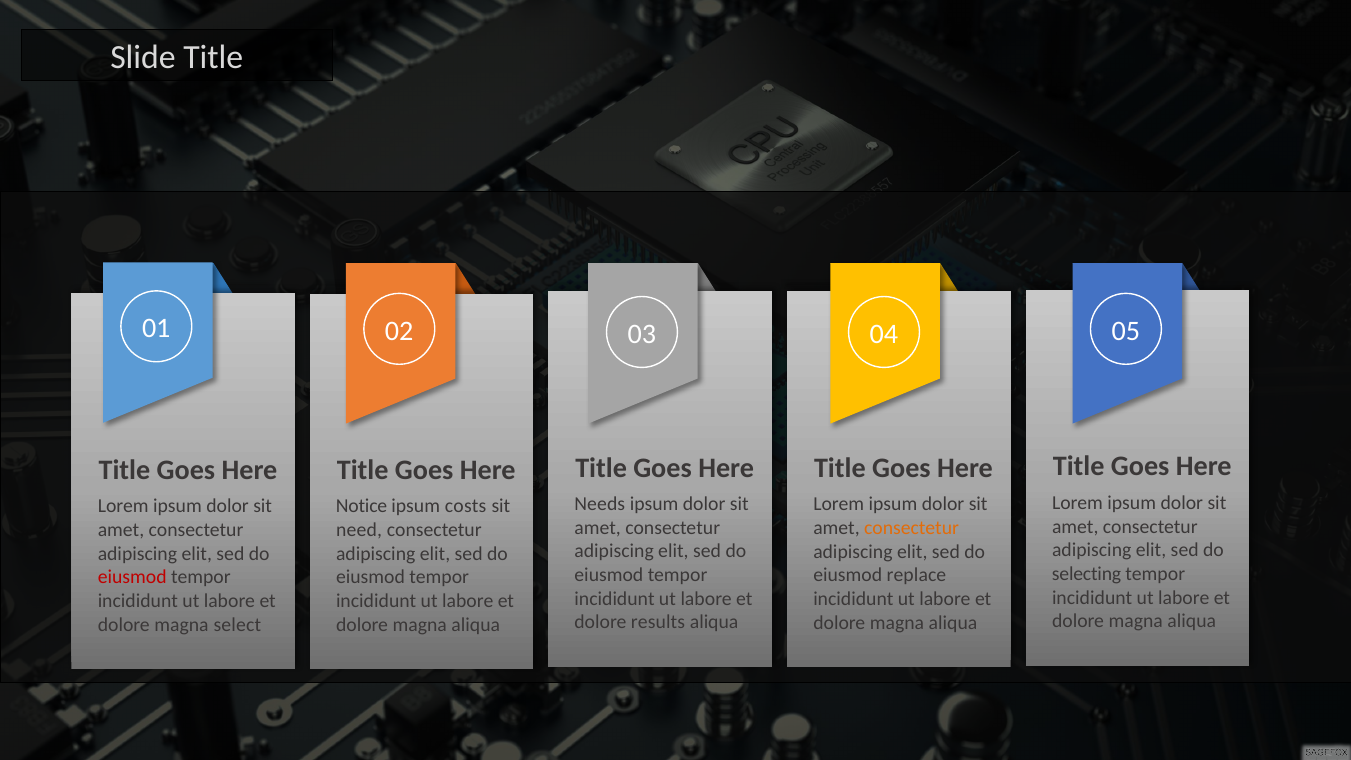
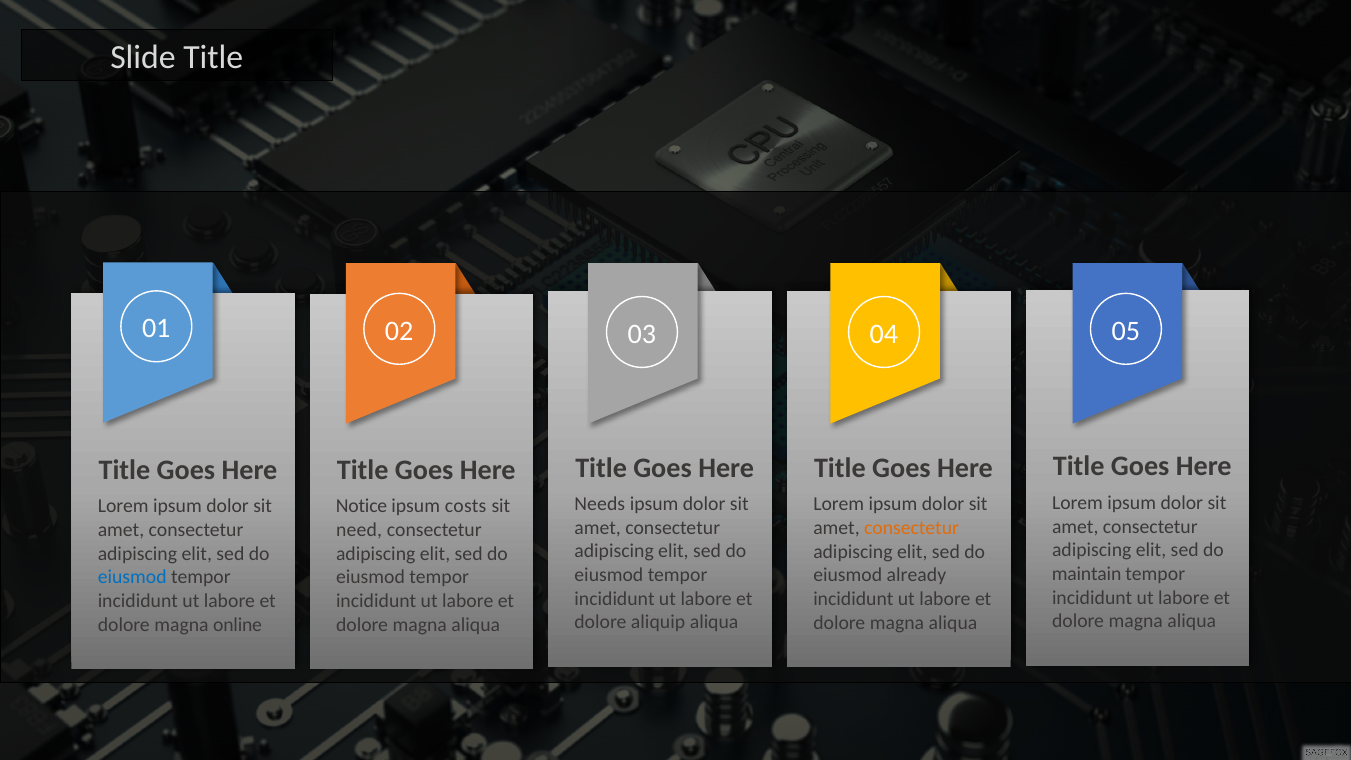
selecting: selecting -> maintain
replace: replace -> already
eiusmod at (132, 577) colour: red -> blue
results: results -> aliquip
select: select -> online
